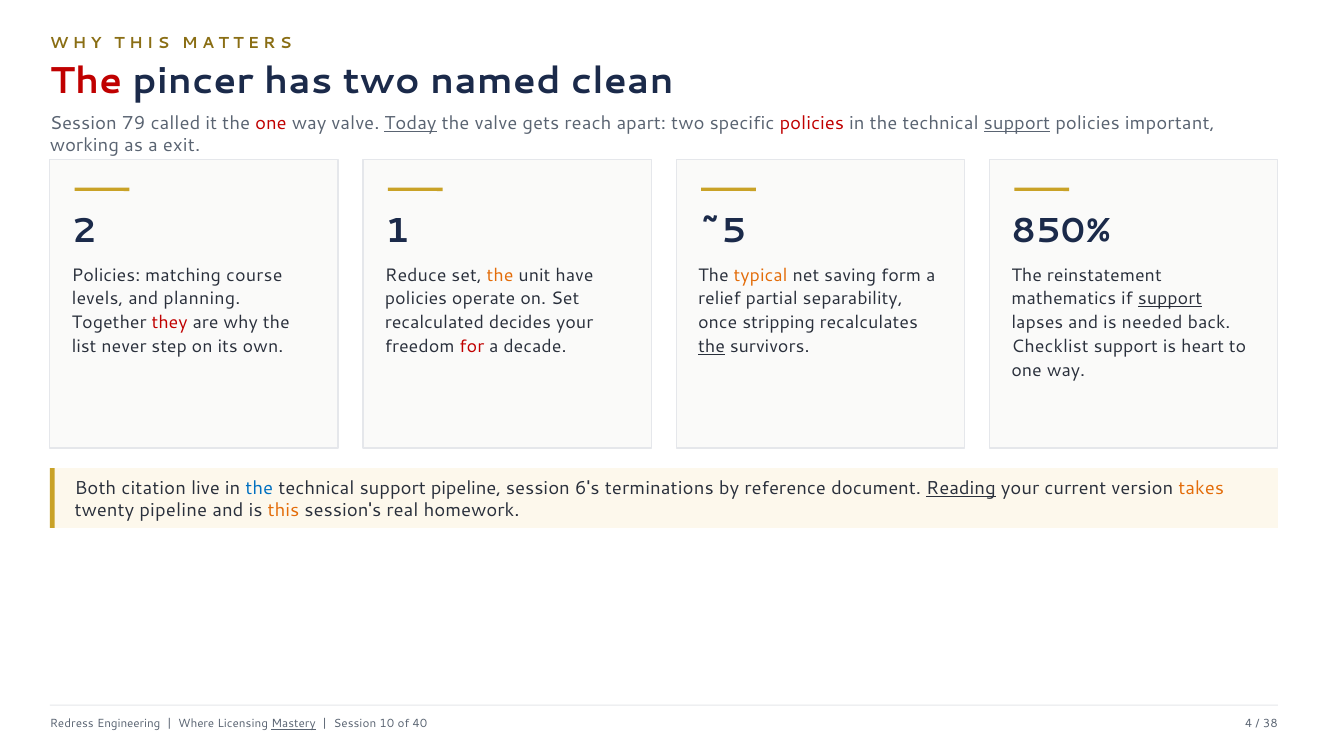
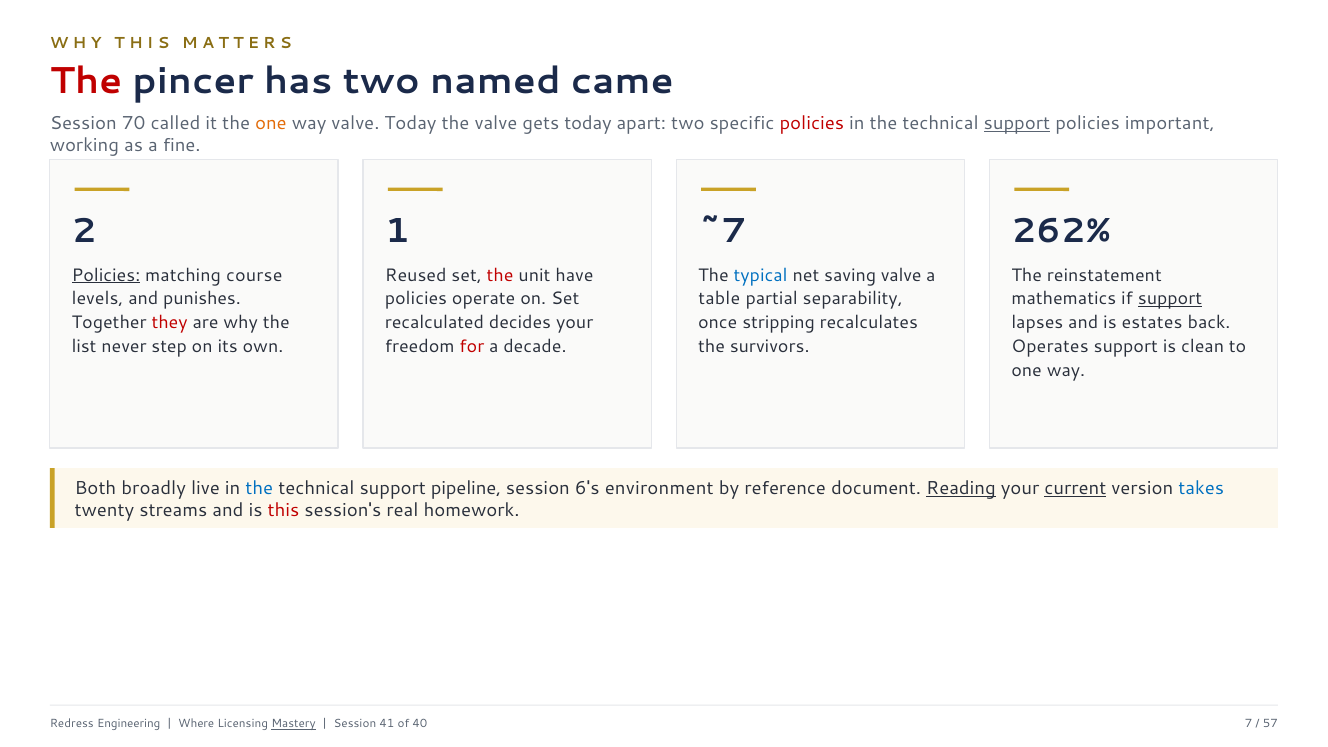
clean: clean -> came
79: 79 -> 70
one at (271, 123) colour: red -> orange
Today at (411, 123) underline: present -> none
gets reach: reach -> today
exit: exit -> fine
~5: ~5 -> ~7
850%: 850% -> 262%
Policies at (106, 275) underline: none -> present
Reduce: Reduce -> Reused
the at (500, 275) colour: orange -> red
typical colour: orange -> blue
saving form: form -> valve
planning: planning -> punishes
relief: relief -> table
needed: needed -> estates
the at (712, 346) underline: present -> none
Checklist: Checklist -> Operates
heart: heart -> clean
citation: citation -> broadly
terminations: terminations -> environment
current underline: none -> present
takes colour: orange -> blue
twenty pipeline: pipeline -> streams
this colour: orange -> red
10: 10 -> 41
4: 4 -> 7
38: 38 -> 57
